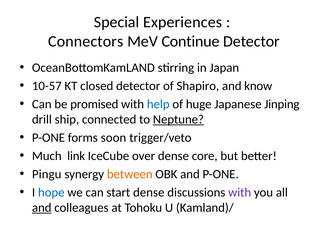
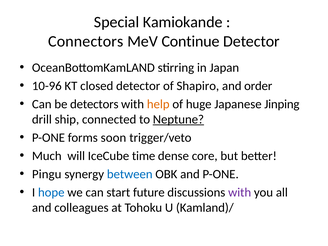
Experiences: Experiences -> Kamiokande
10-57: 10-57 -> 10-96
know: know -> order
promised: promised -> detectors
help colour: blue -> orange
link: link -> will
over: over -> time
between colour: orange -> blue
start dense: dense -> future
and at (42, 208) underline: present -> none
